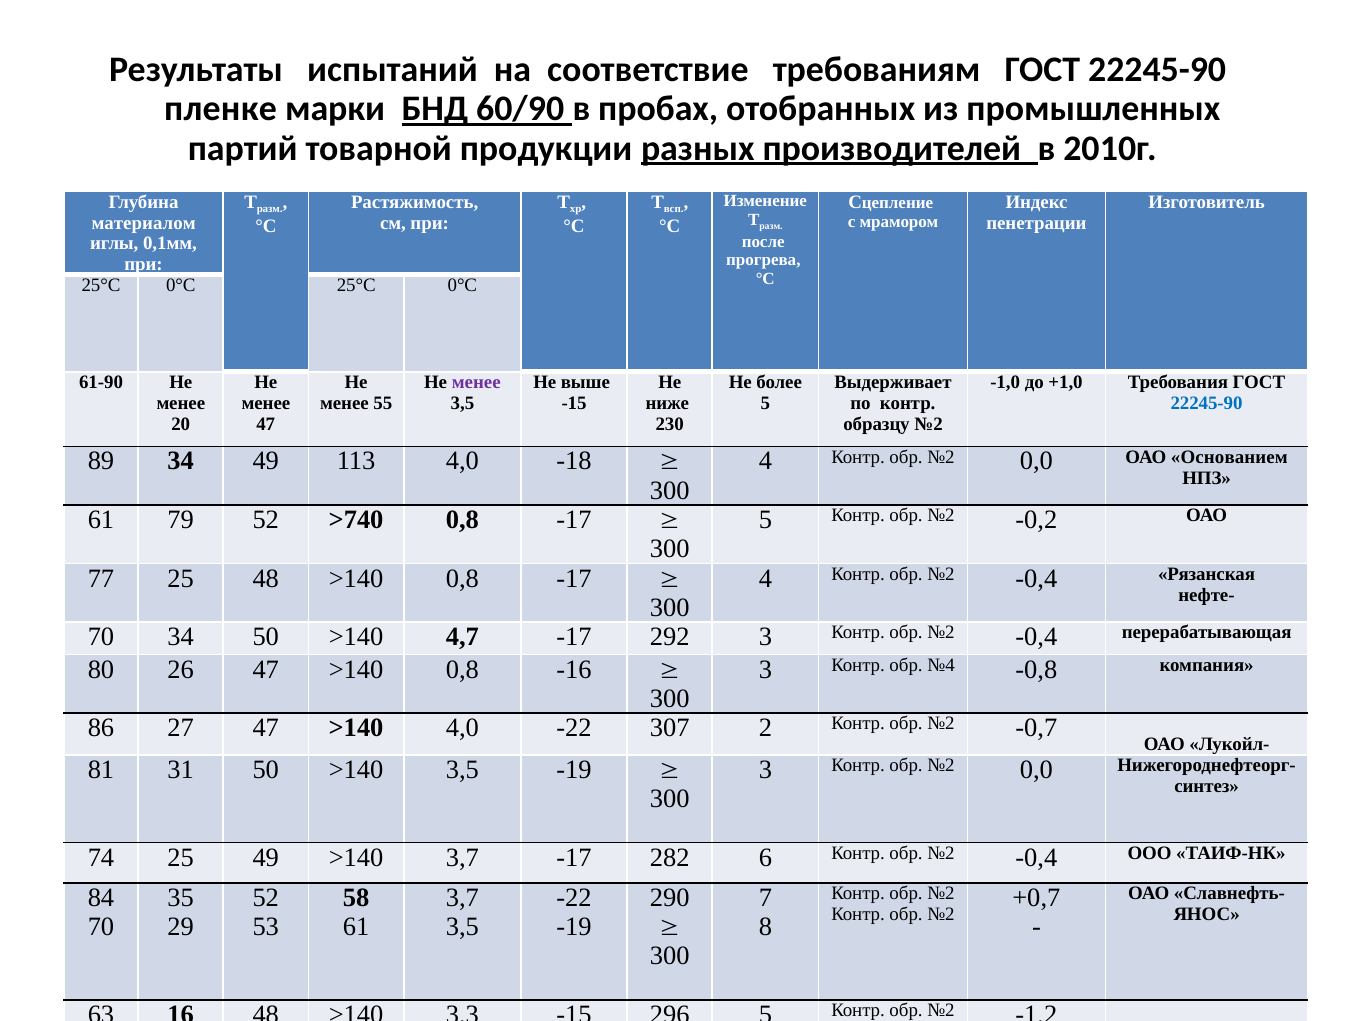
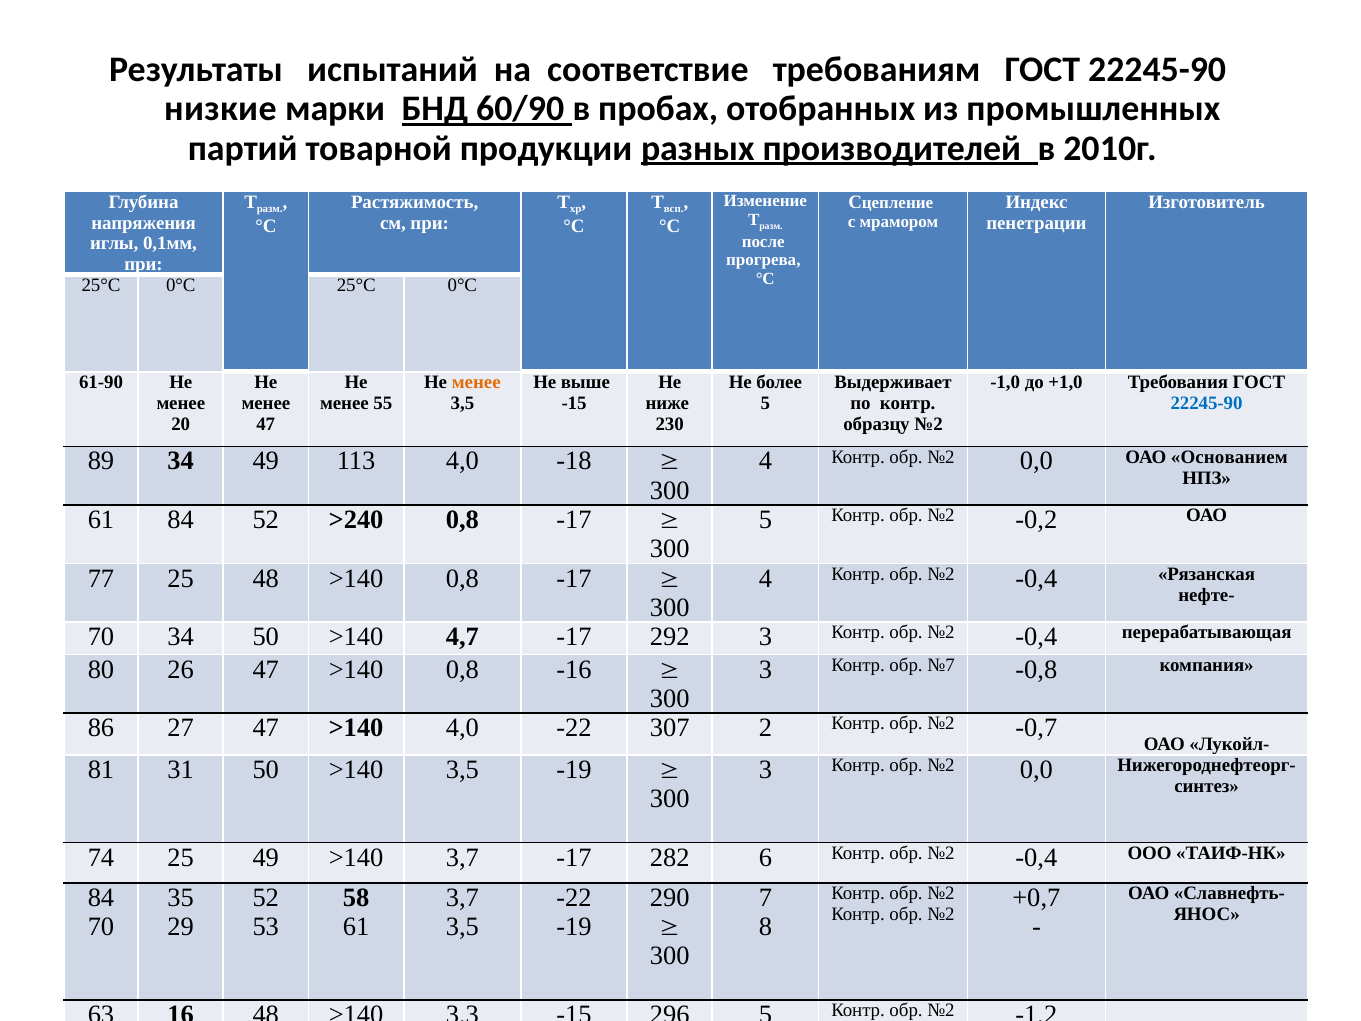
пленке: пленке -> низкие
материалом: материалом -> напряжения
менее at (476, 382) colour: purple -> orange
61 79: 79 -> 84
>740: >740 -> >240
№4: №4 -> №7
